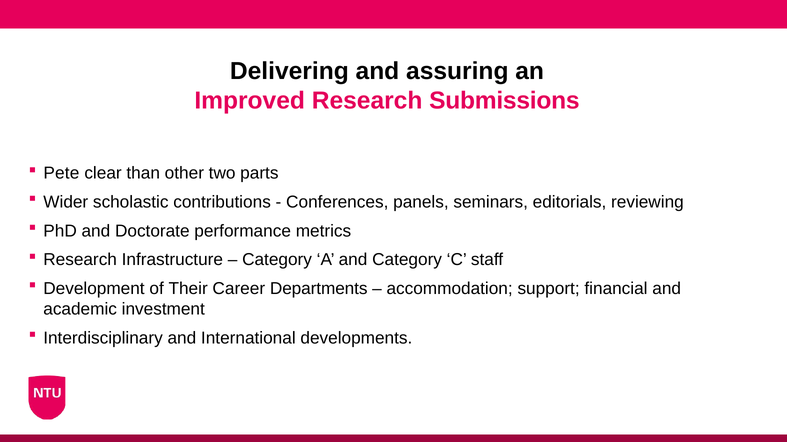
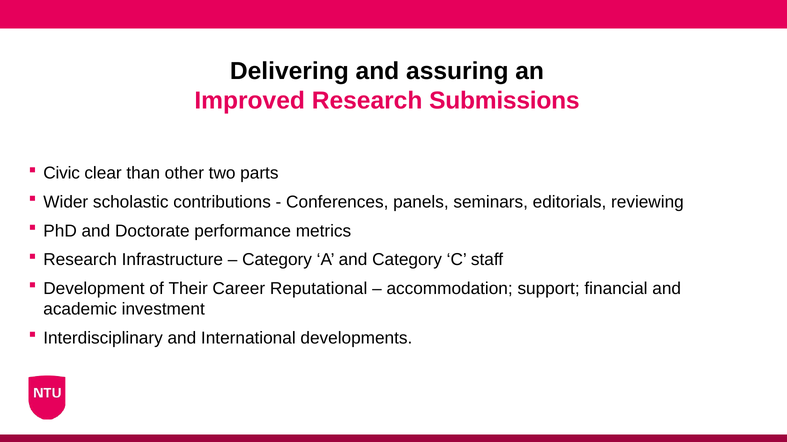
Pete: Pete -> Civic
Departments: Departments -> Reputational
